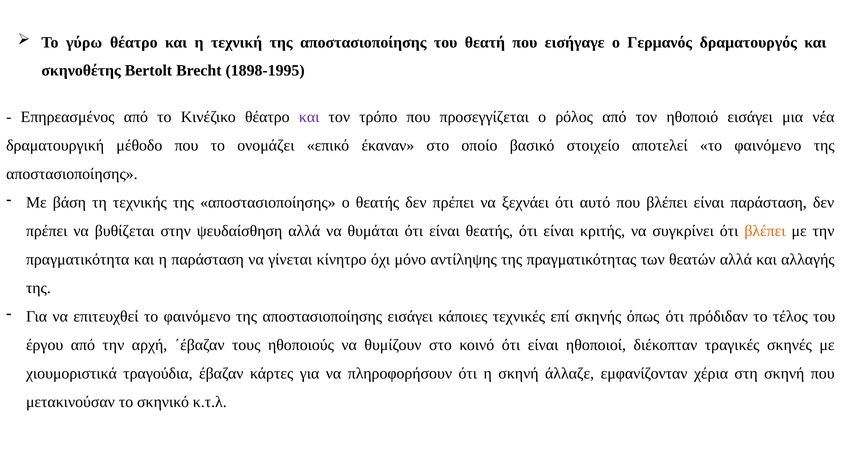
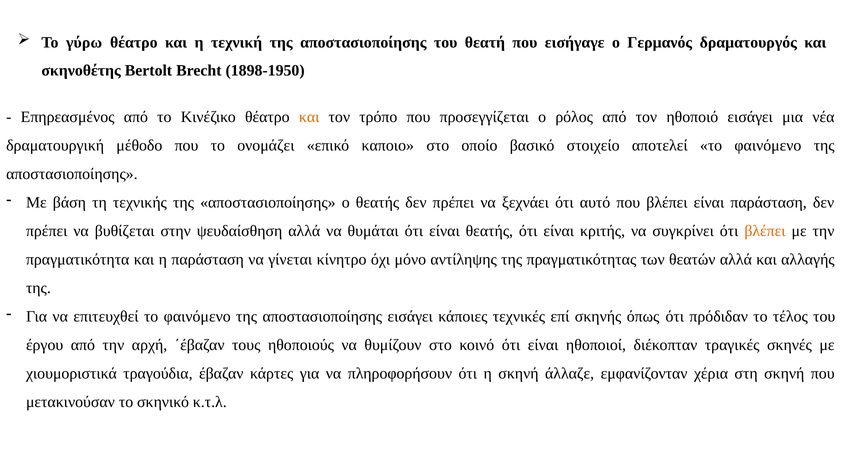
1898-1995: 1898-1995 -> 1898-1950
και at (309, 117) colour: purple -> orange
έκαναν: έκαναν -> καποιο
